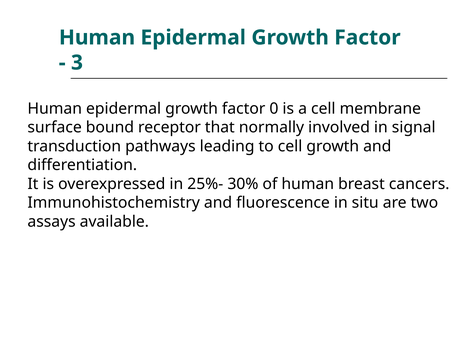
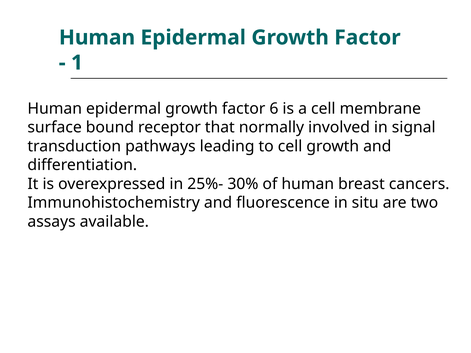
3: 3 -> 1
0: 0 -> 6
